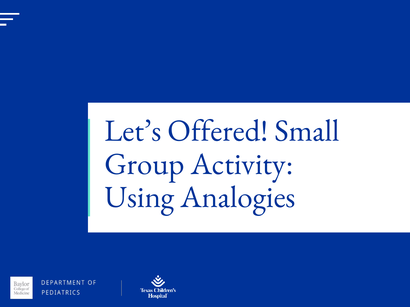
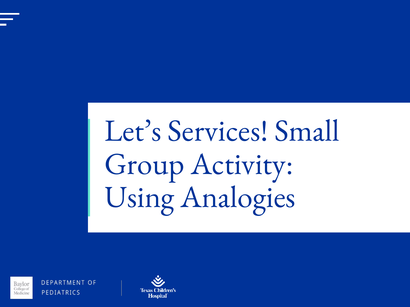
Offered: Offered -> Services
